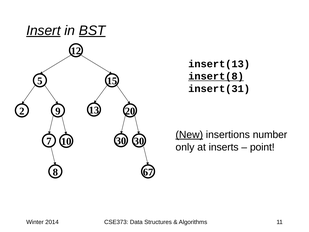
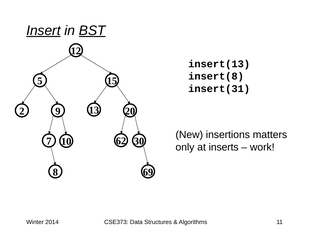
insert(8 underline: present -> none
New underline: present -> none
number: number -> matters
7 30: 30 -> 62
point: point -> work
67: 67 -> 69
